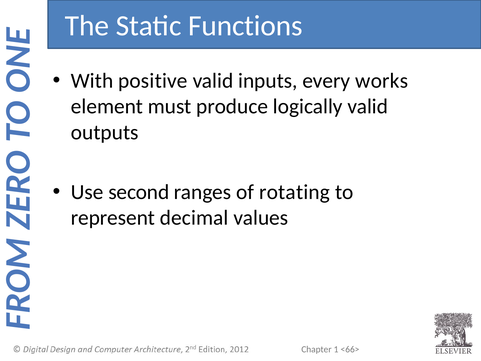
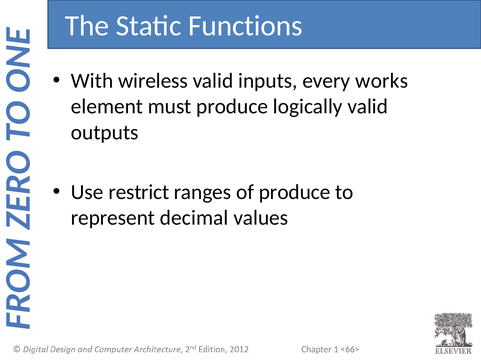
positive: positive -> wireless
second: second -> restrict
of rotating: rotating -> produce
